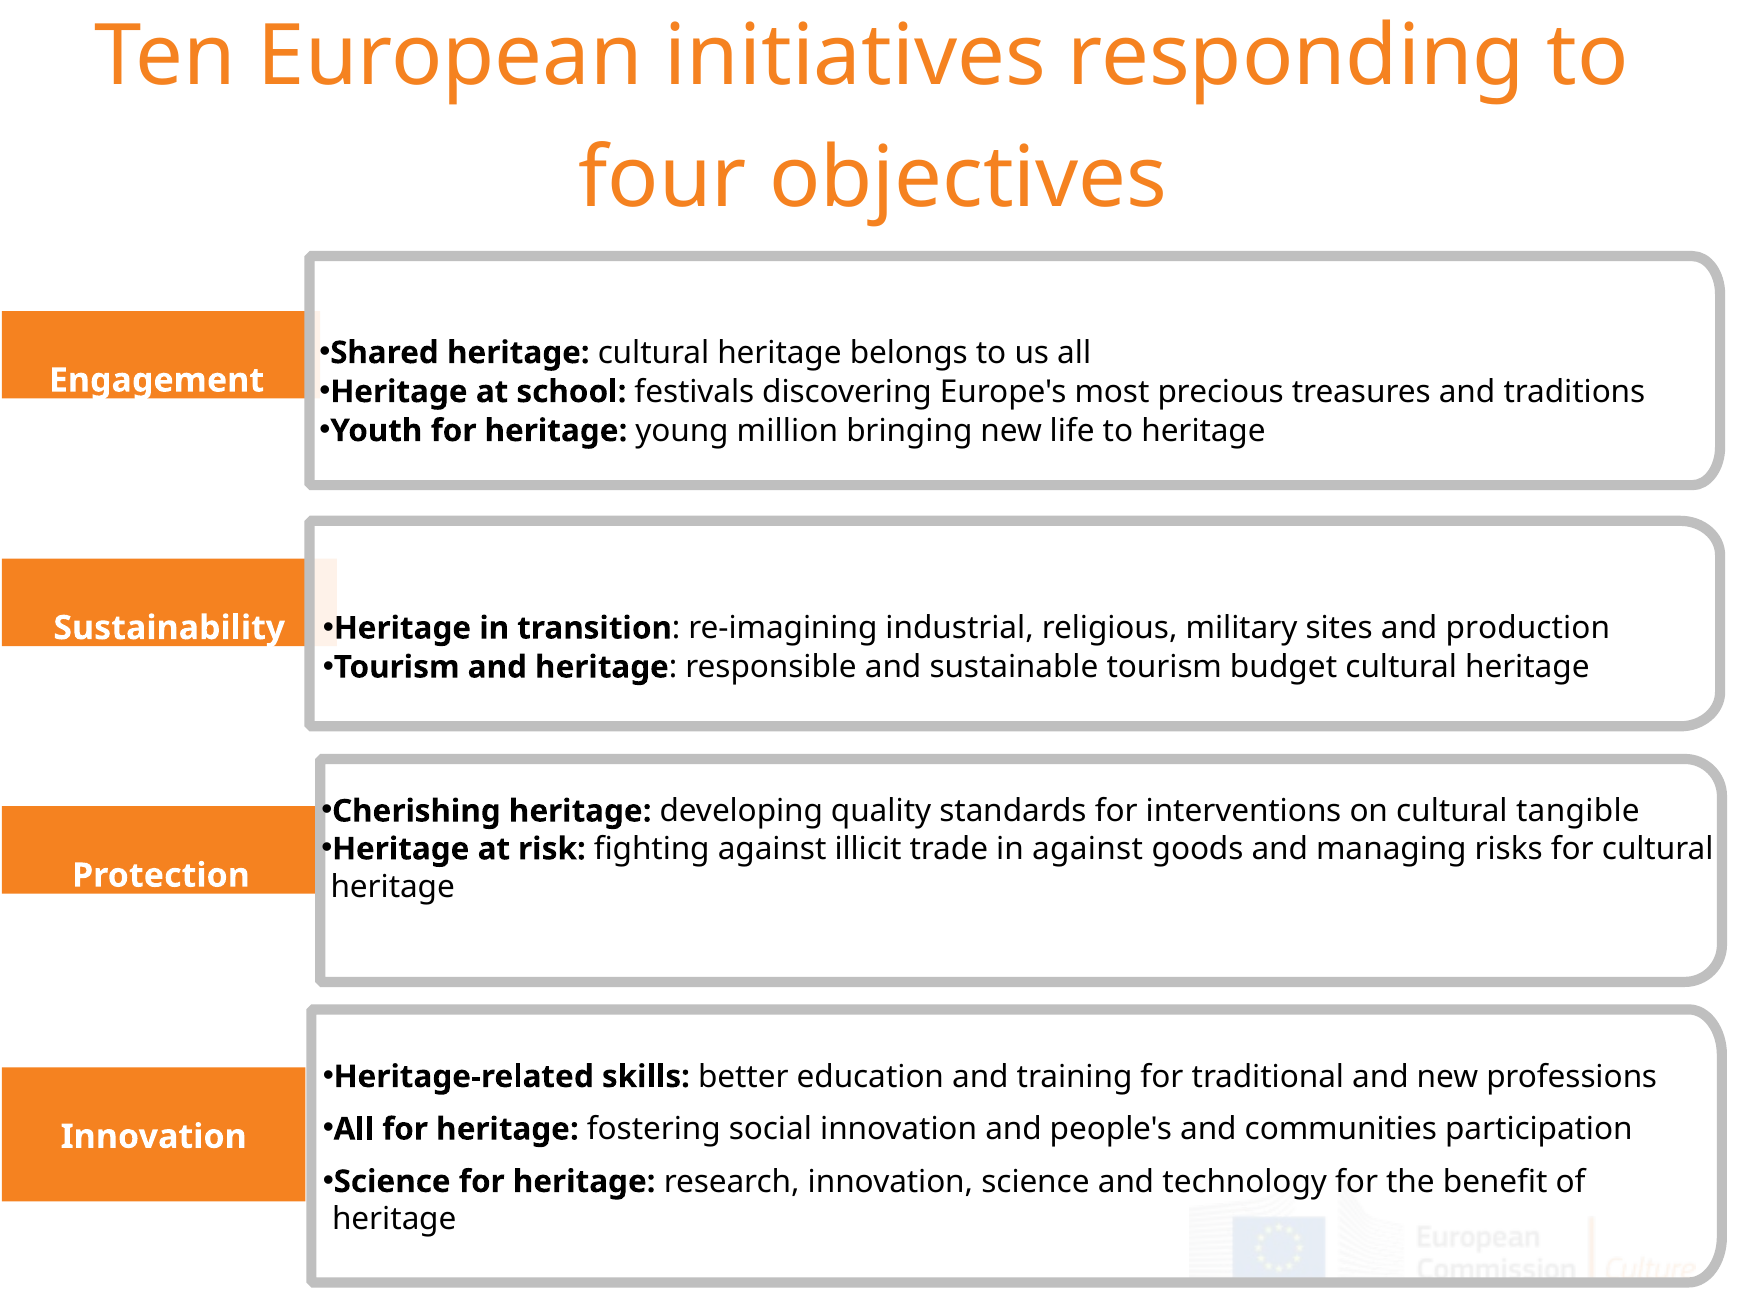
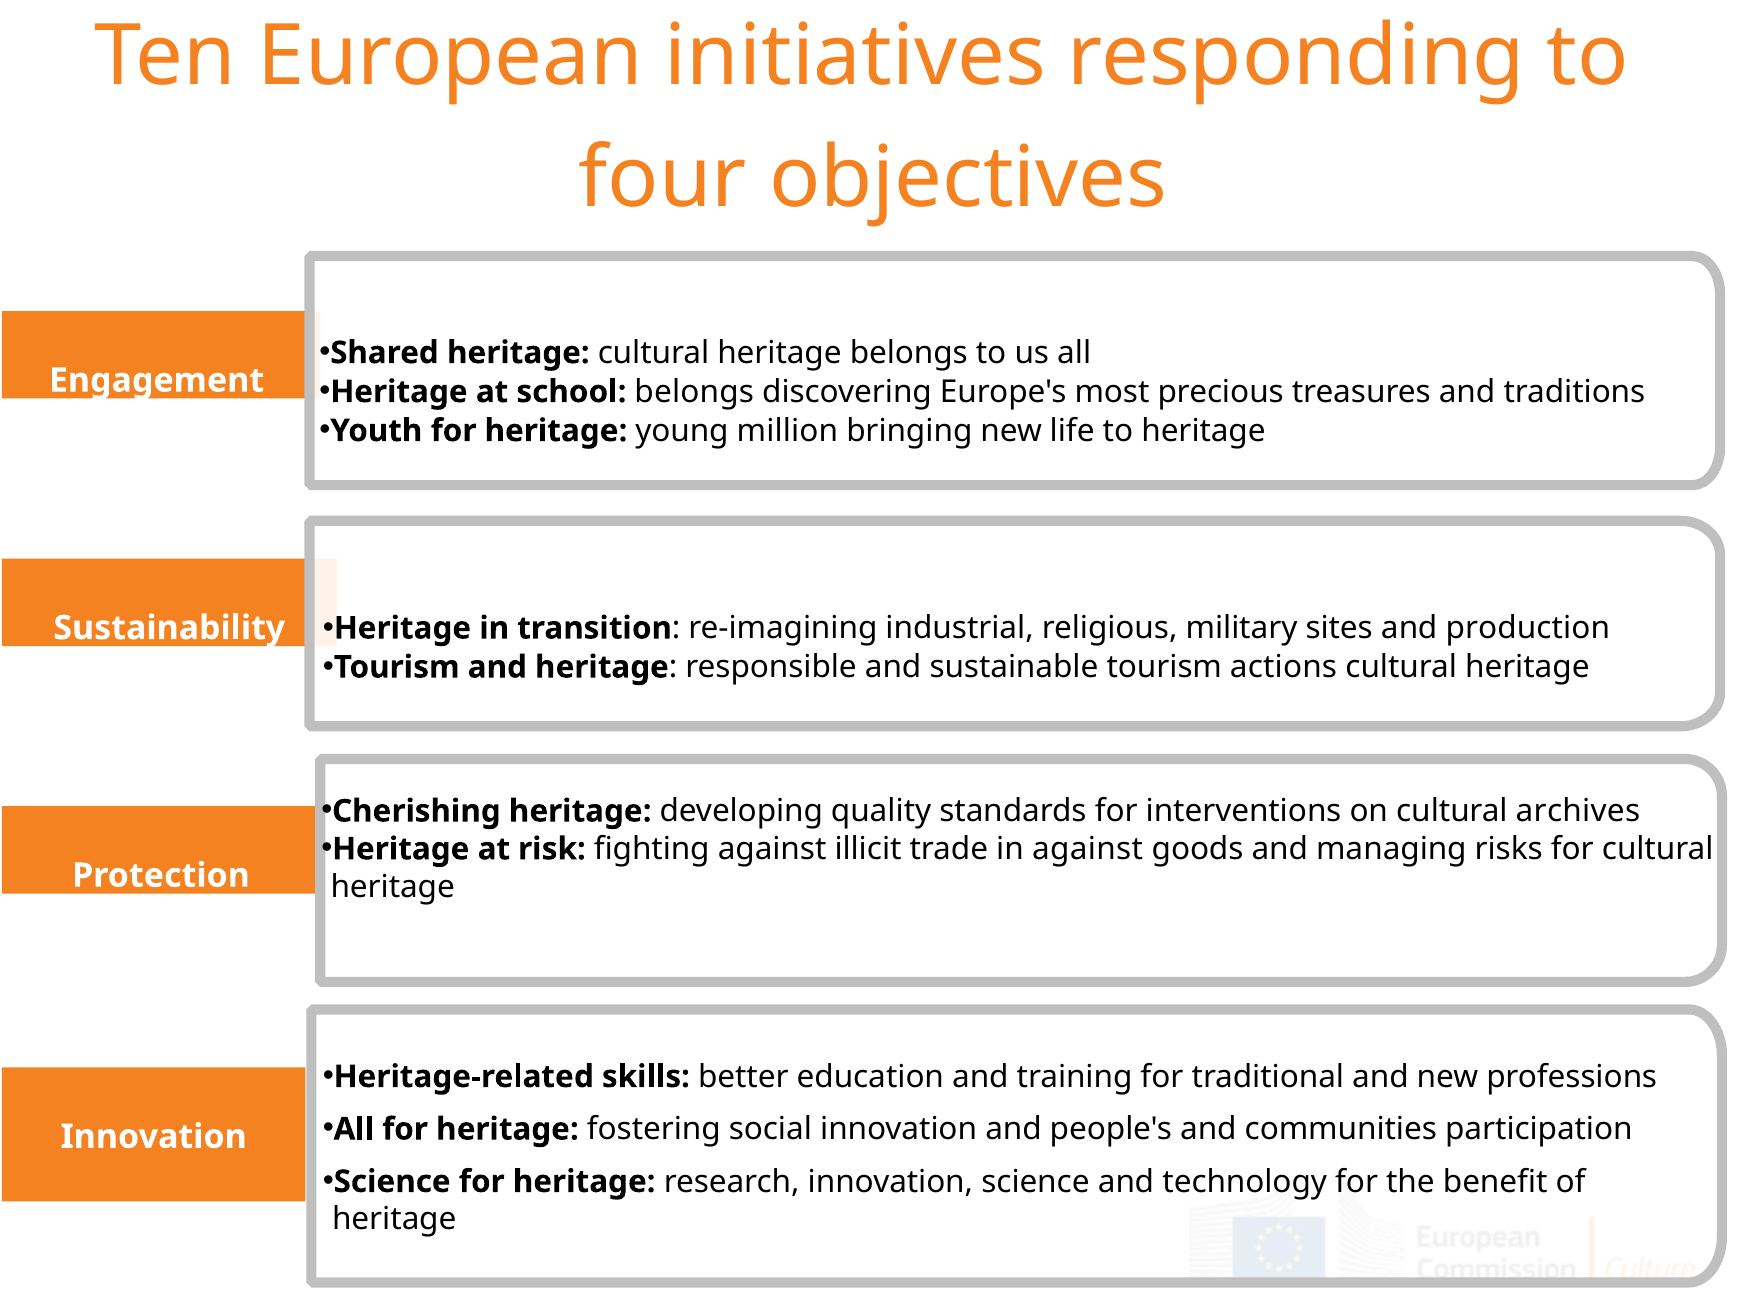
school festivals: festivals -> belongs
budget: budget -> actions
tangible: tangible -> archives
